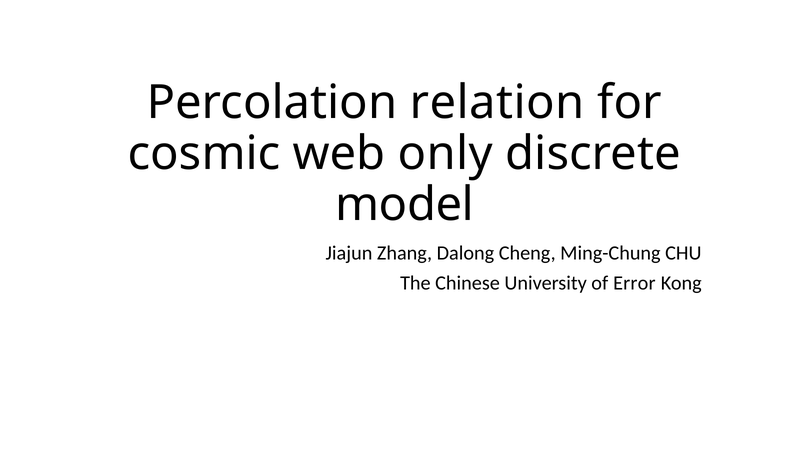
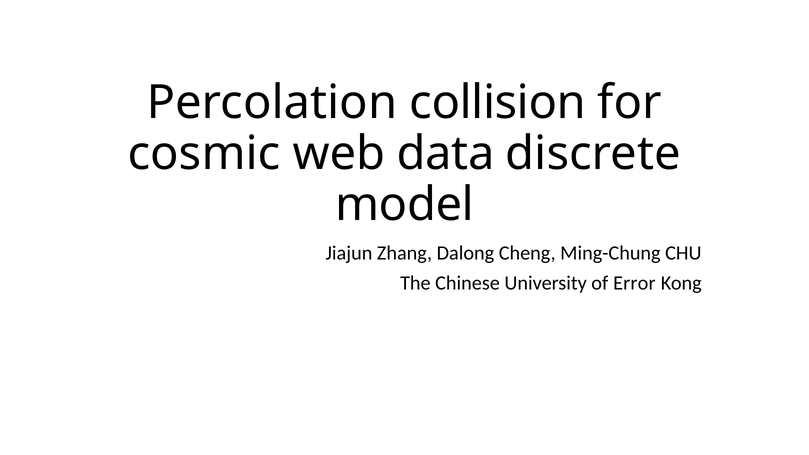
relation: relation -> collision
only: only -> data
